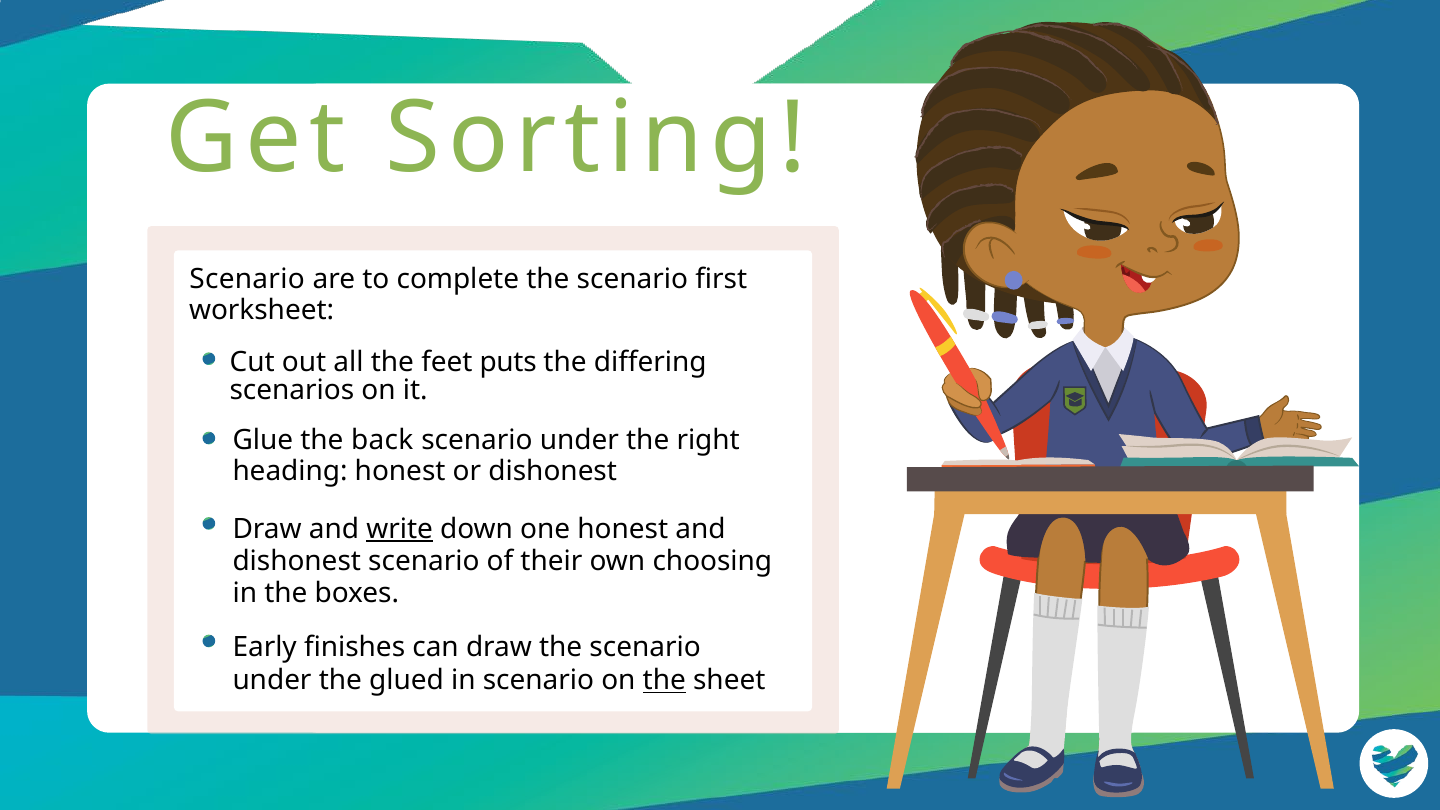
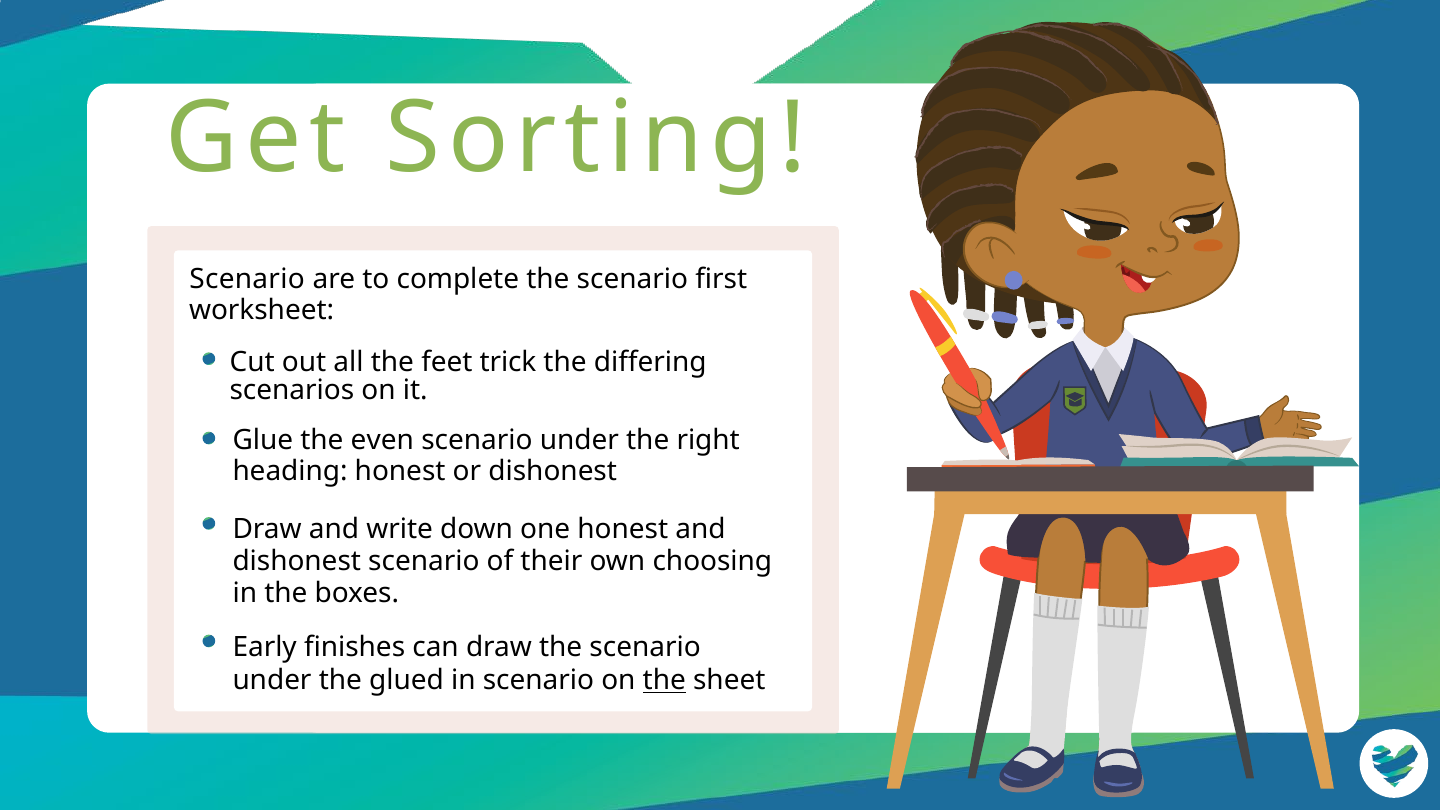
puts: puts -> trick
back: back -> even
write underline: present -> none
